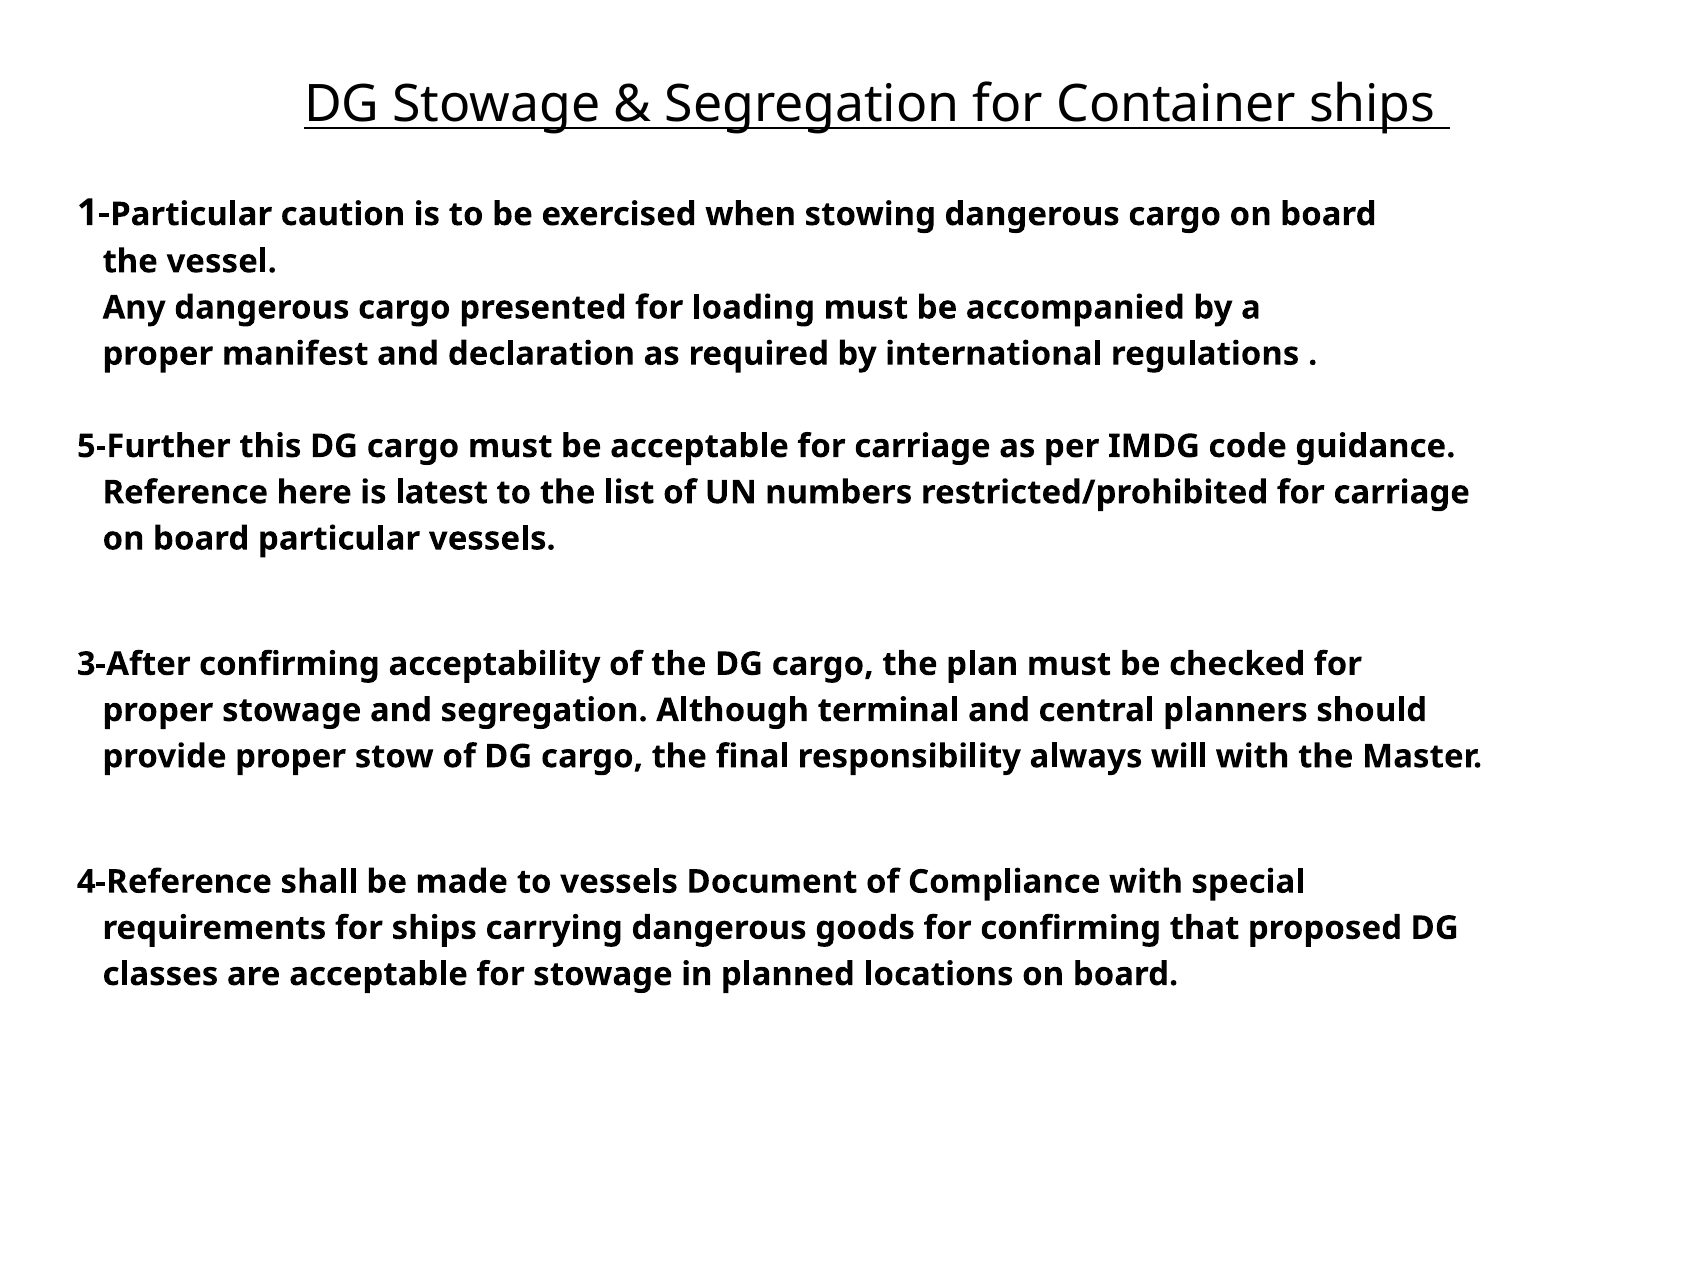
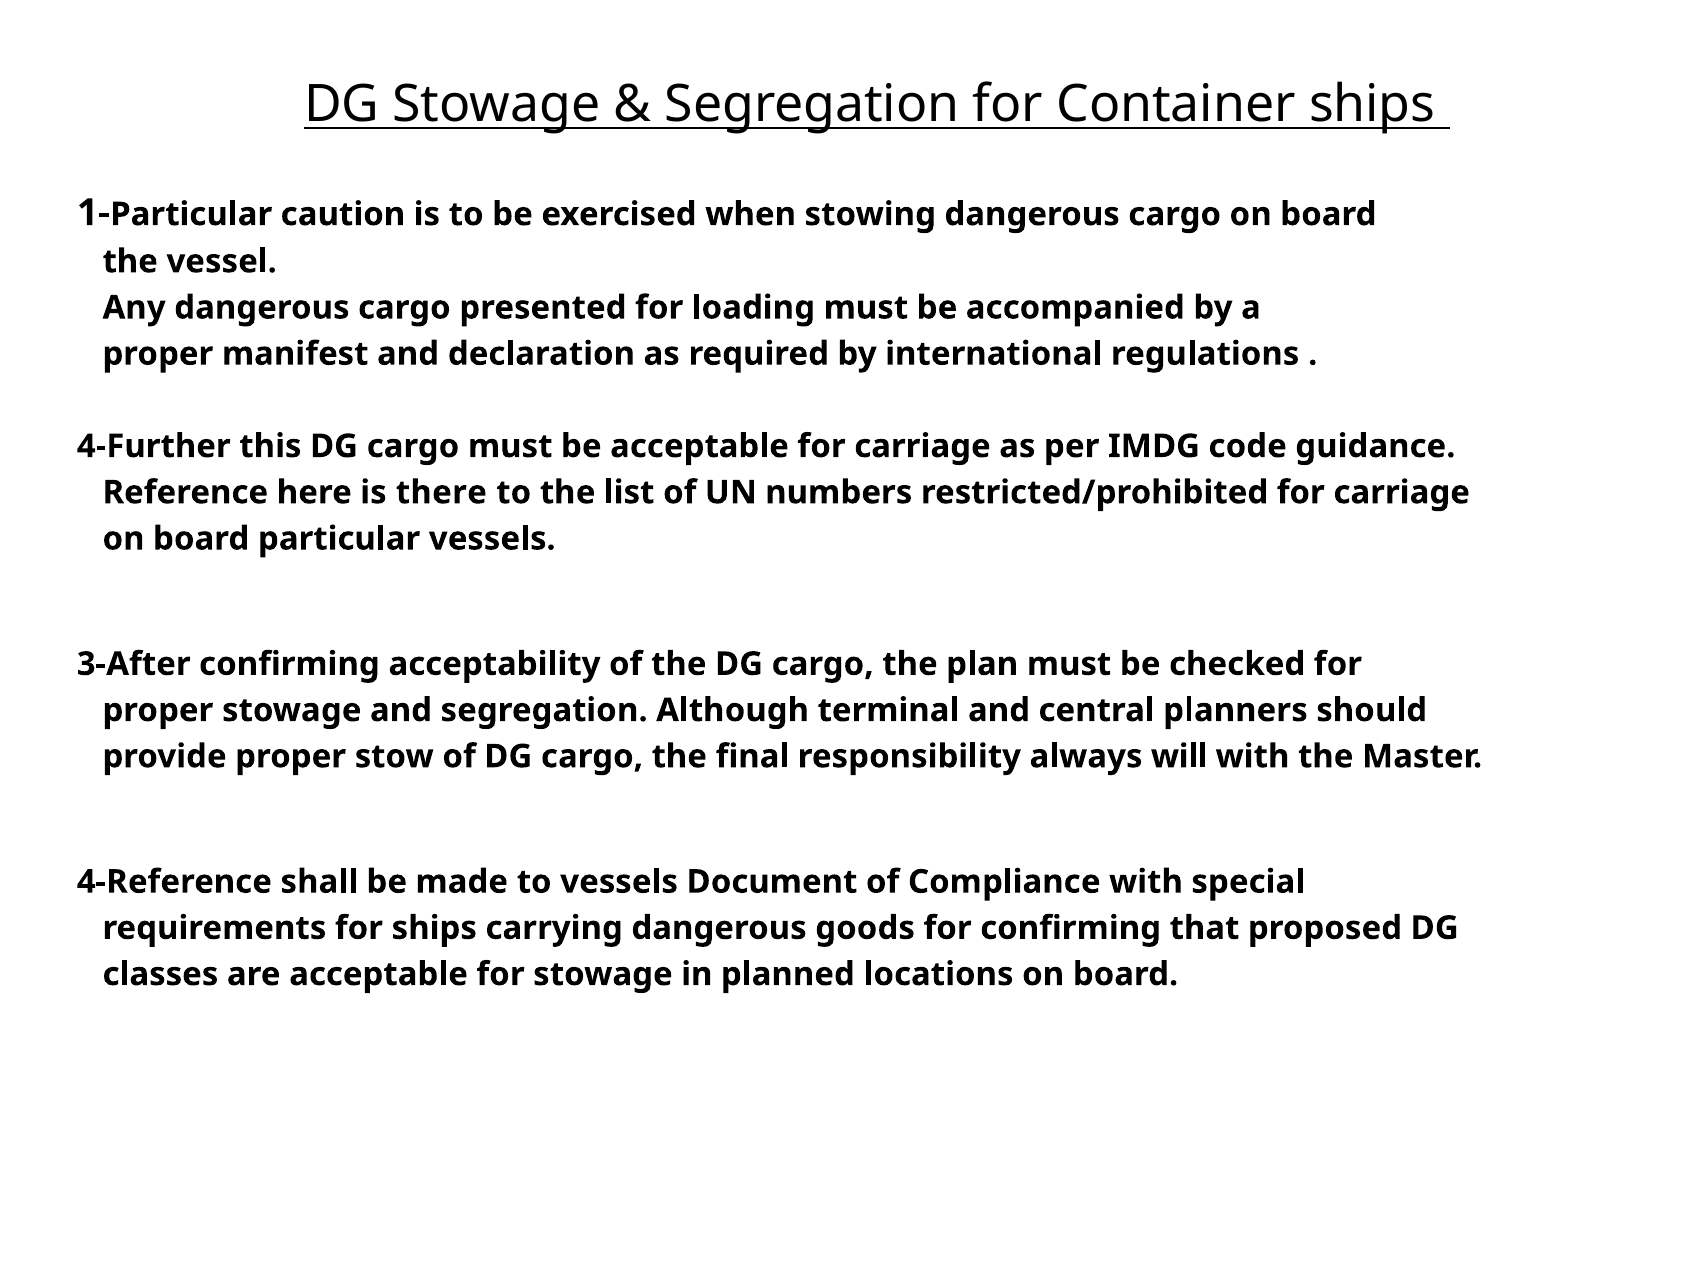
5-Further: 5-Further -> 4-Further
latest: latest -> there
